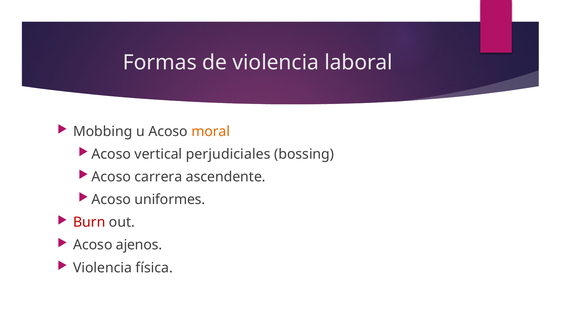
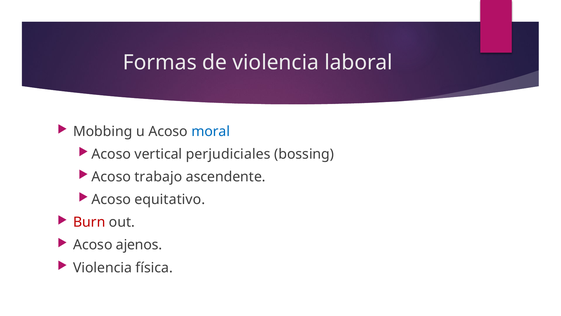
moral colour: orange -> blue
carrera: carrera -> trabajo
uniformes: uniformes -> equitativo
